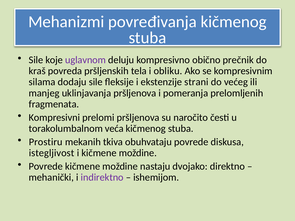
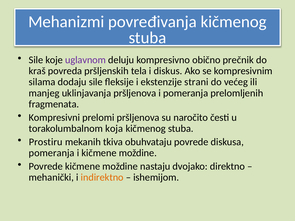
obliku: obliku -> diskus
veća: veća -> koja
istegljivost at (52, 153): istegljivost -> pomeranja
indirektno colour: purple -> orange
